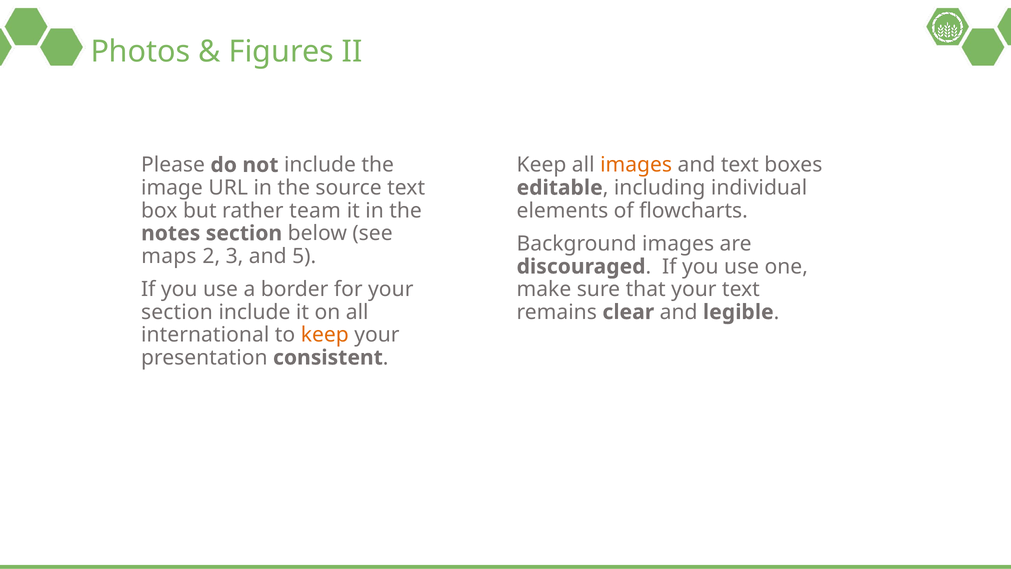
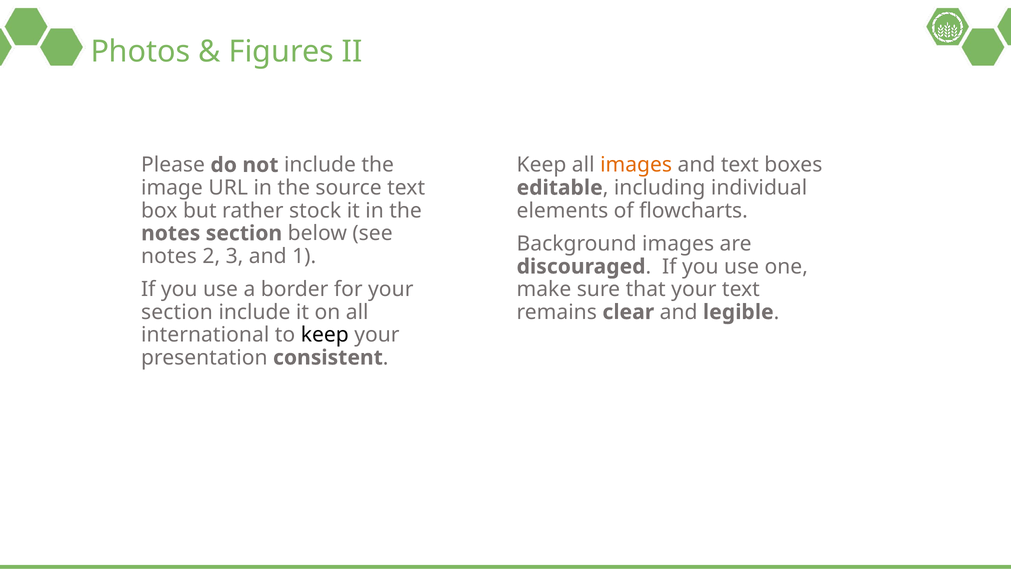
team: team -> stock
maps at (169, 256): maps -> notes
5: 5 -> 1
keep at (325, 335) colour: orange -> black
